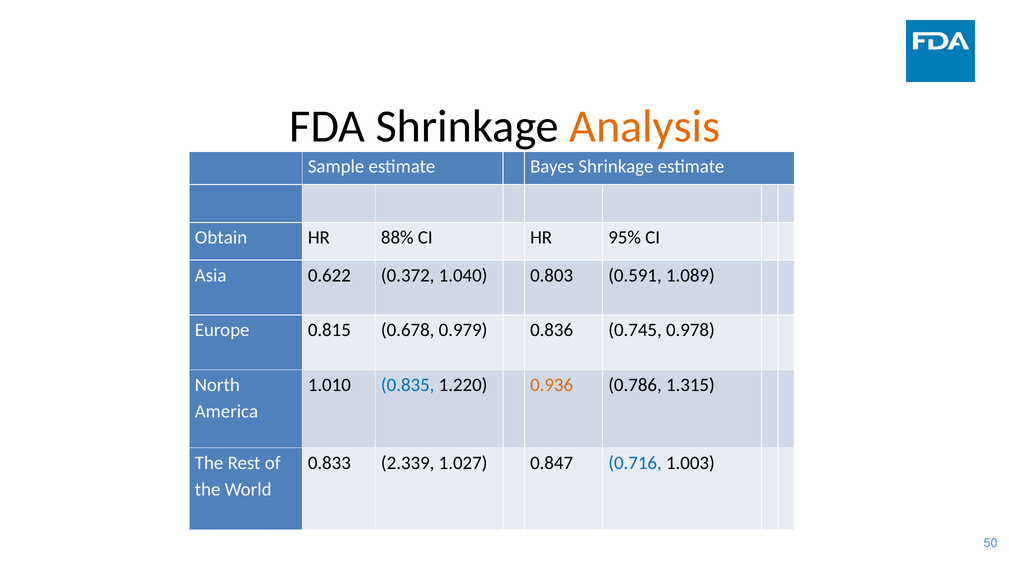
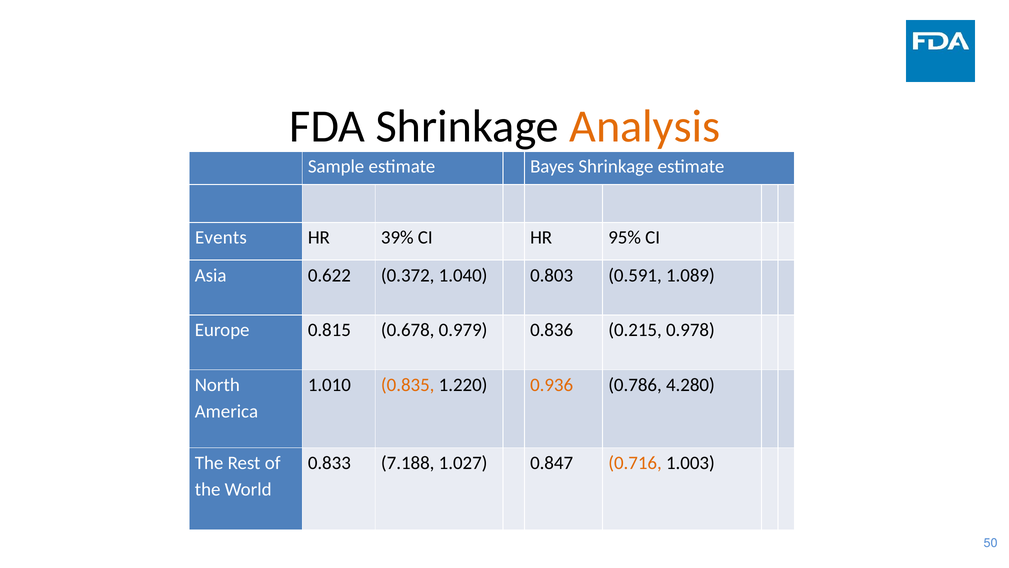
Obtain: Obtain -> Events
88%: 88% -> 39%
0.745: 0.745 -> 0.215
0.835 colour: blue -> orange
1.315: 1.315 -> 4.280
2.339: 2.339 -> 7.188
0.716 colour: blue -> orange
